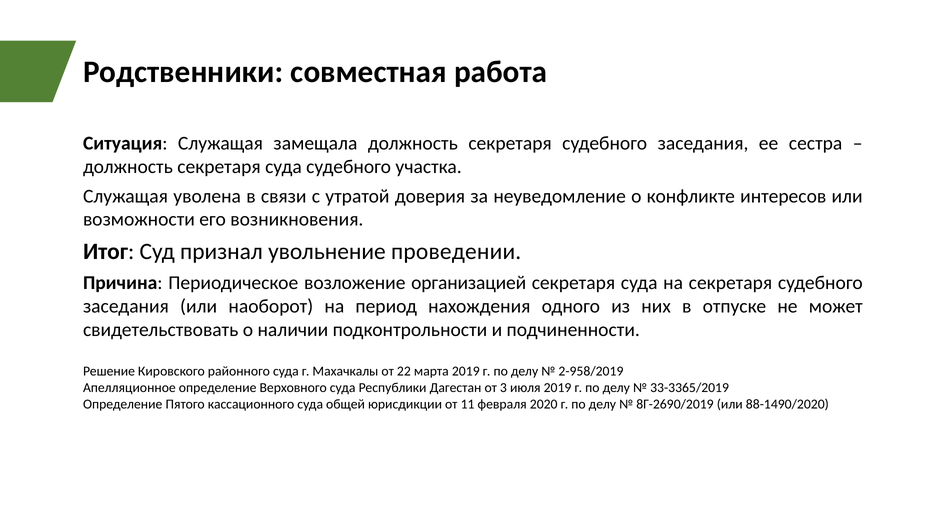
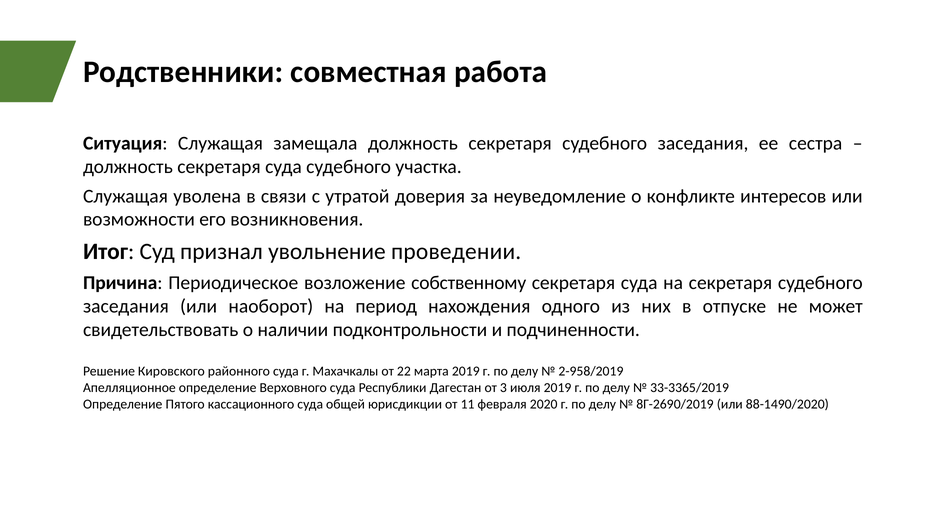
организацией: организацией -> собственному
